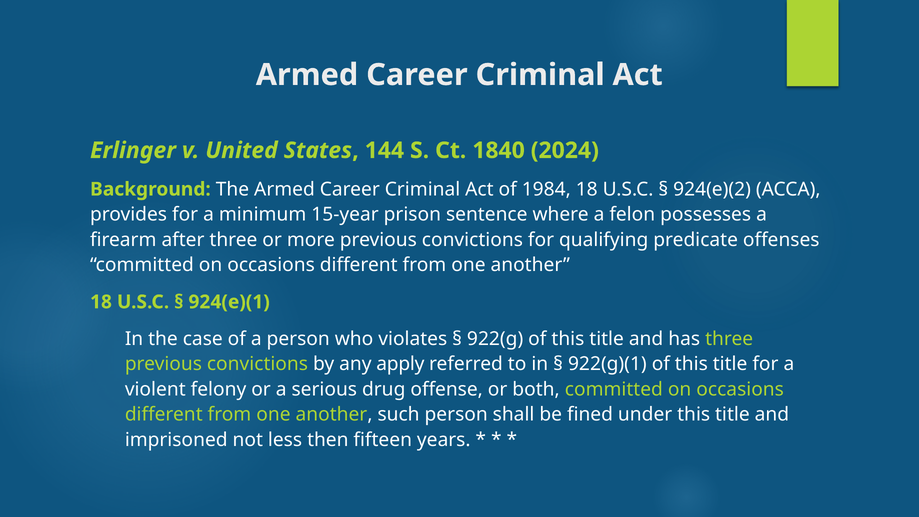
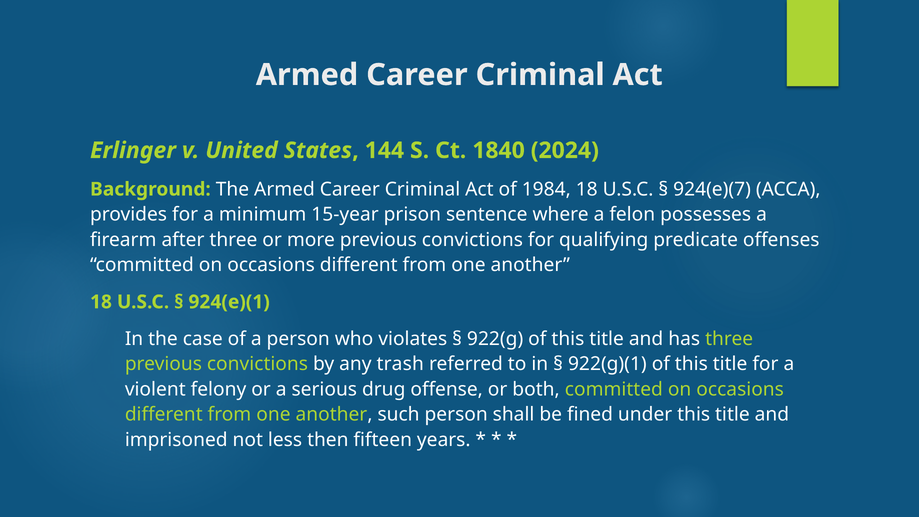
924(e)(2: 924(e)(2 -> 924(e)(7
apply: apply -> trash
